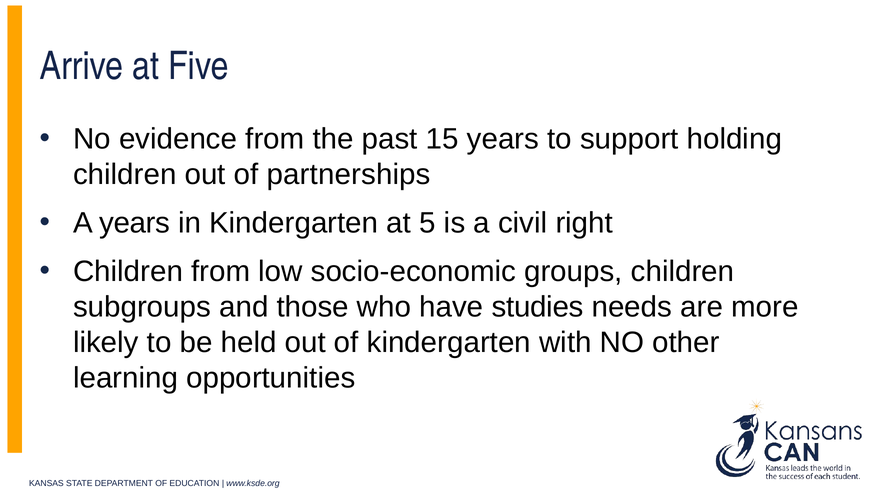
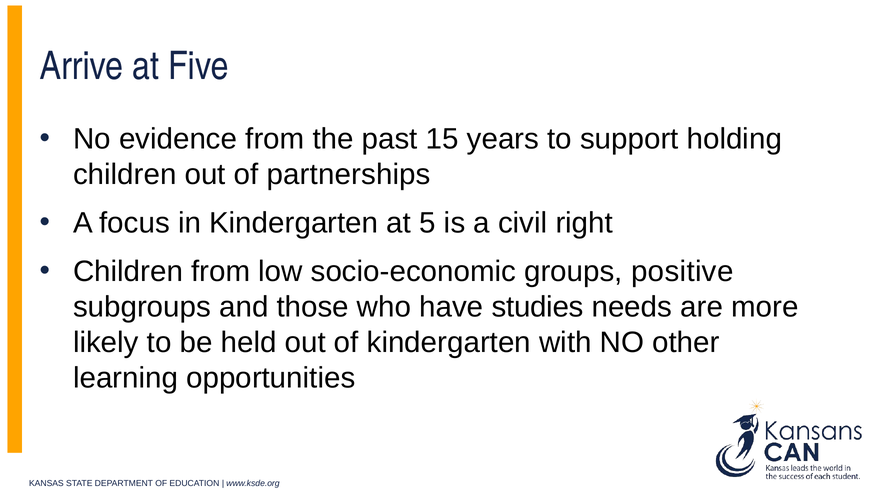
A years: years -> focus
groups children: children -> positive
